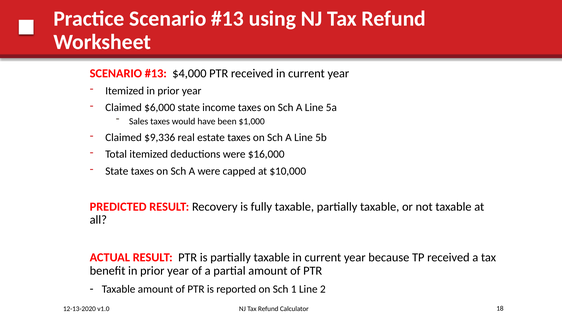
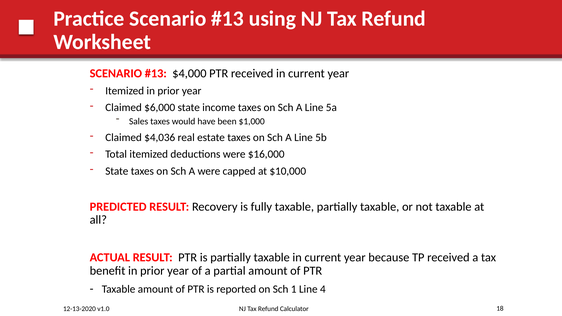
$9,336: $9,336 -> $4,036
2: 2 -> 4
